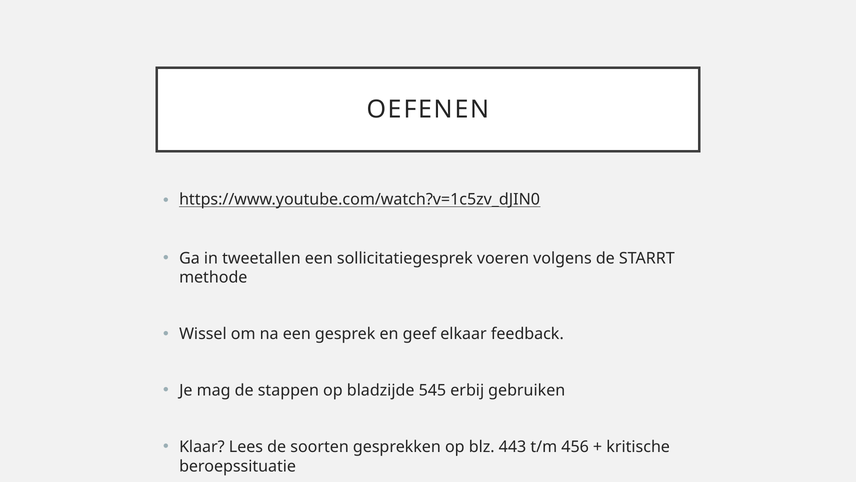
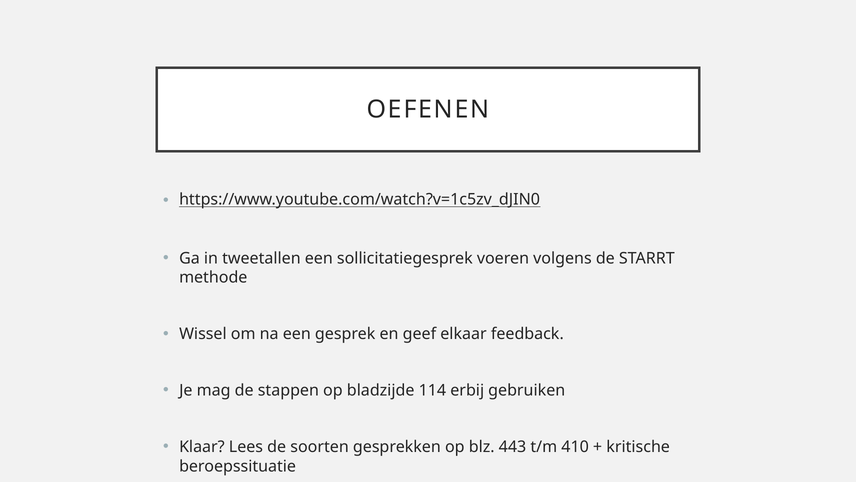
545: 545 -> 114
456: 456 -> 410
